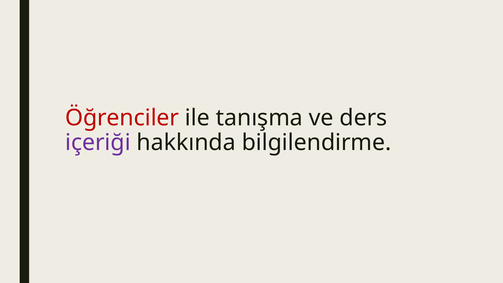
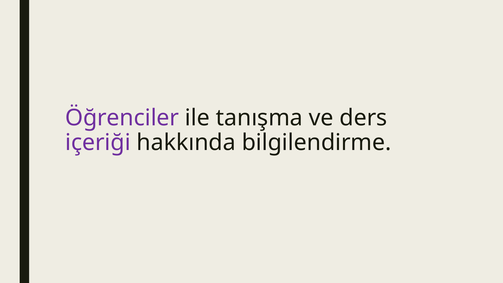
Öğrenciler colour: red -> purple
